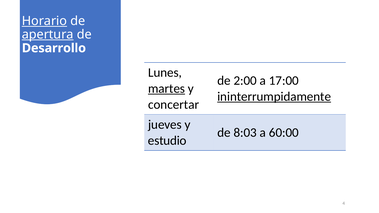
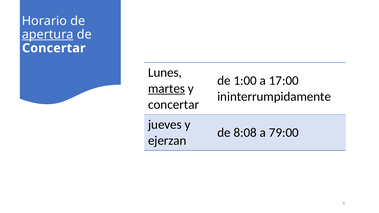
Horario underline: present -> none
Desarrollo at (54, 48): Desarrollo -> Concertar
2:00: 2:00 -> 1:00
ininterrumpidamente underline: present -> none
8:03: 8:03 -> 8:08
60:00: 60:00 -> 79:00
estudio: estudio -> ejerzan
